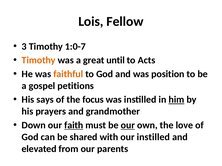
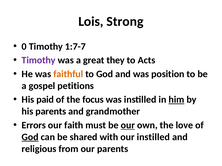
Fellow: Fellow -> Strong
3: 3 -> 0
1:0-7: 1:0-7 -> 1:7-7
Timothy at (39, 60) colour: orange -> purple
until: until -> they
says: says -> paid
his prayers: prayers -> parents
Down: Down -> Errors
faith underline: present -> none
God at (30, 137) underline: none -> present
elevated: elevated -> religious
